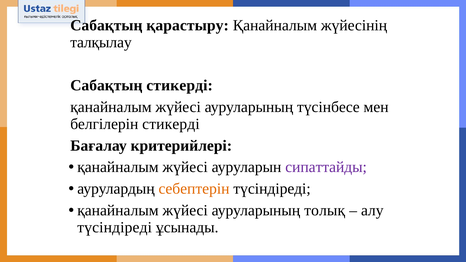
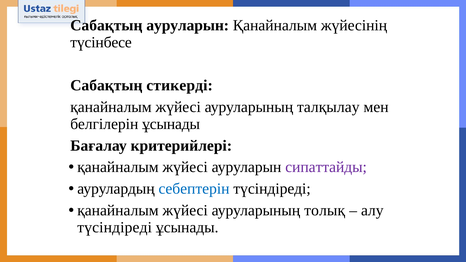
Сабақтың қарастыру: қарастыру -> ауруларын
талқылау: талқылау -> түсінбесе
түсінбесе: түсінбесе -> талқылау
белгілерін стикерді: стикерді -> ұсынады
себептерін colour: orange -> blue
